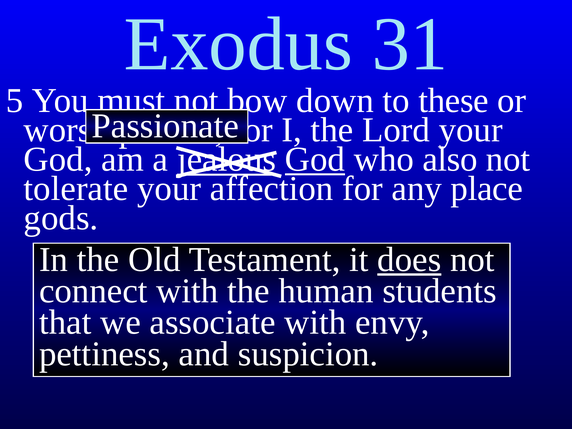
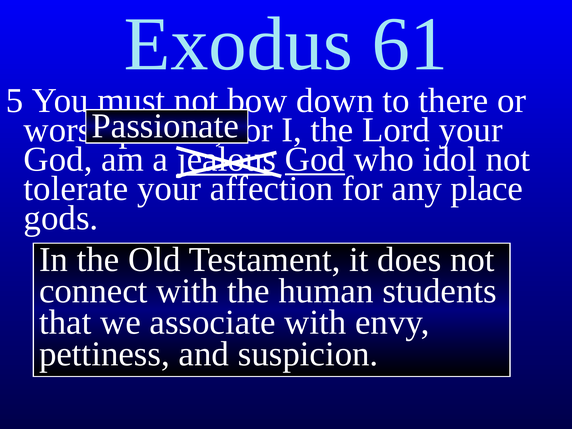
31: 31 -> 61
these: these -> there
also: also -> idol
does underline: present -> none
